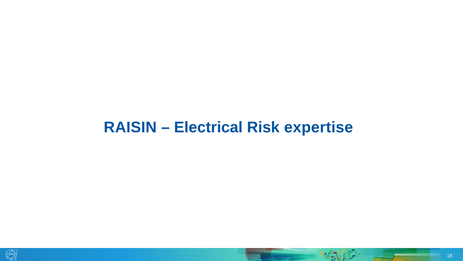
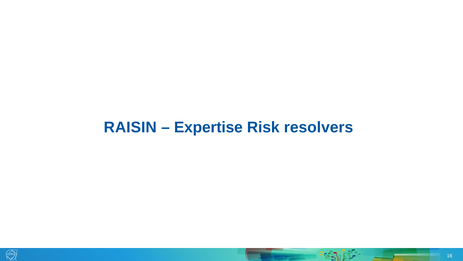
Electrical: Electrical -> Expertise
expertise: expertise -> resolvers
